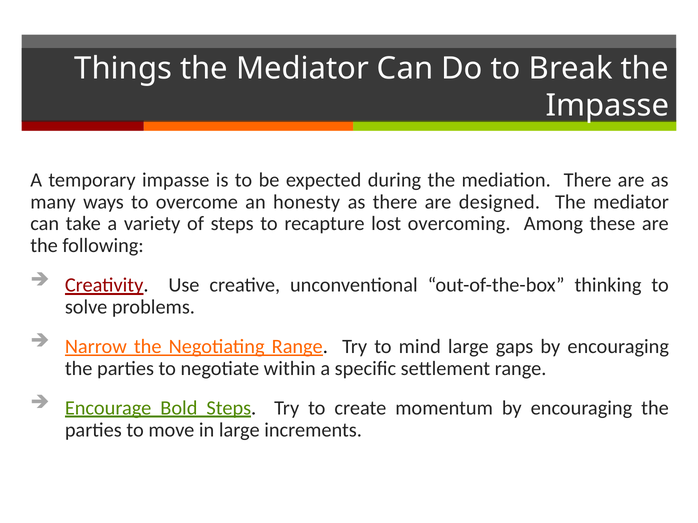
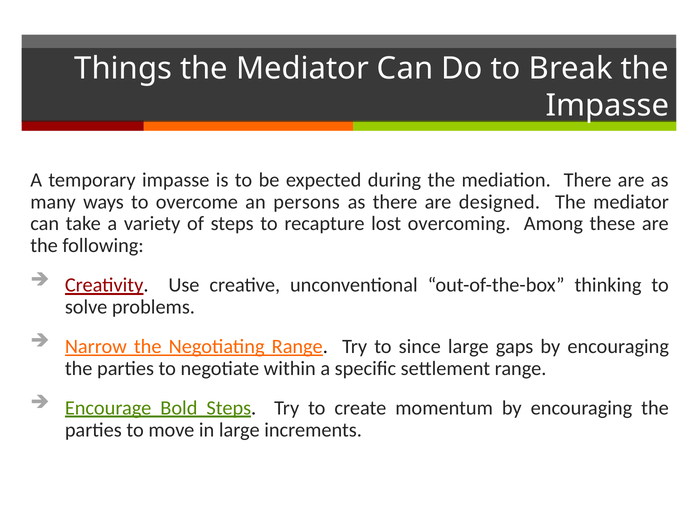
honesty: honesty -> persons
mind: mind -> since
